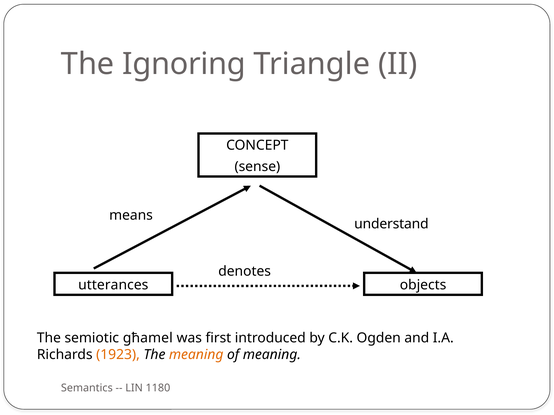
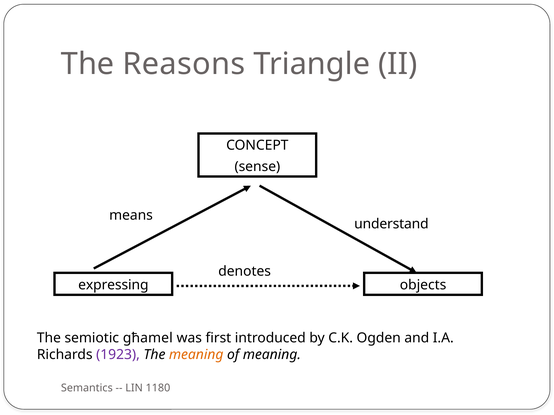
Ignoring: Ignoring -> Reasons
utterances: utterances -> expressing
1923 colour: orange -> purple
